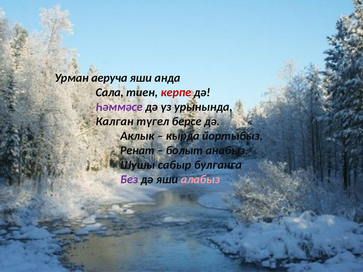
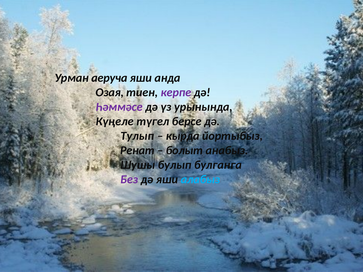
Сала: Сала -> Озая
керпе colour: red -> purple
Калган: Калган -> Күңеле
Аклык: Аклык -> Тулып
сабыр: сабыр -> булып
алабыз colour: pink -> light blue
